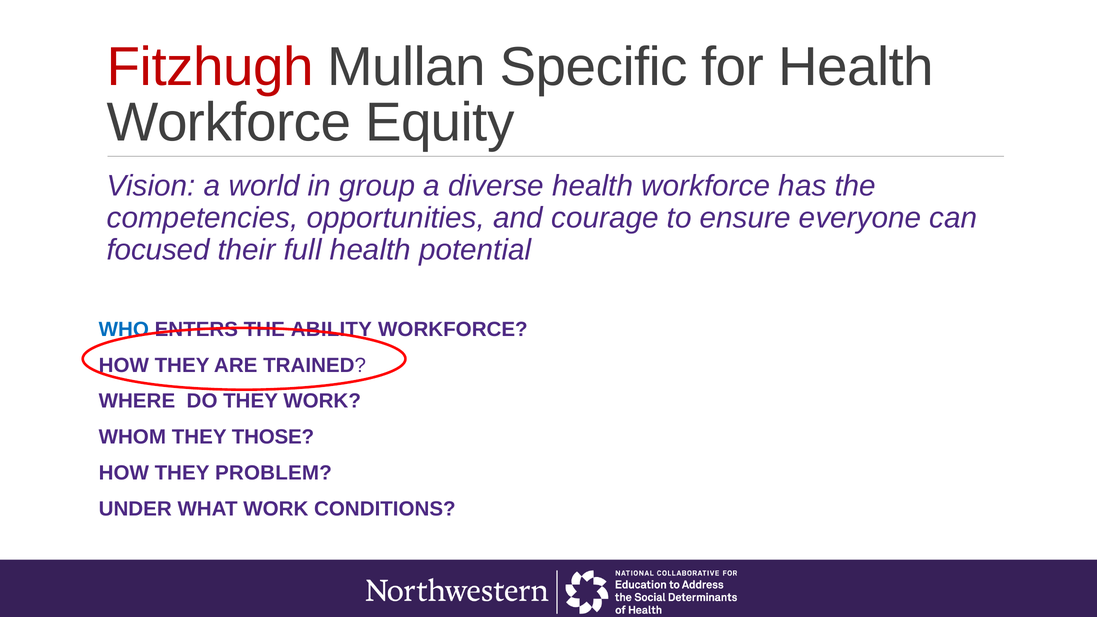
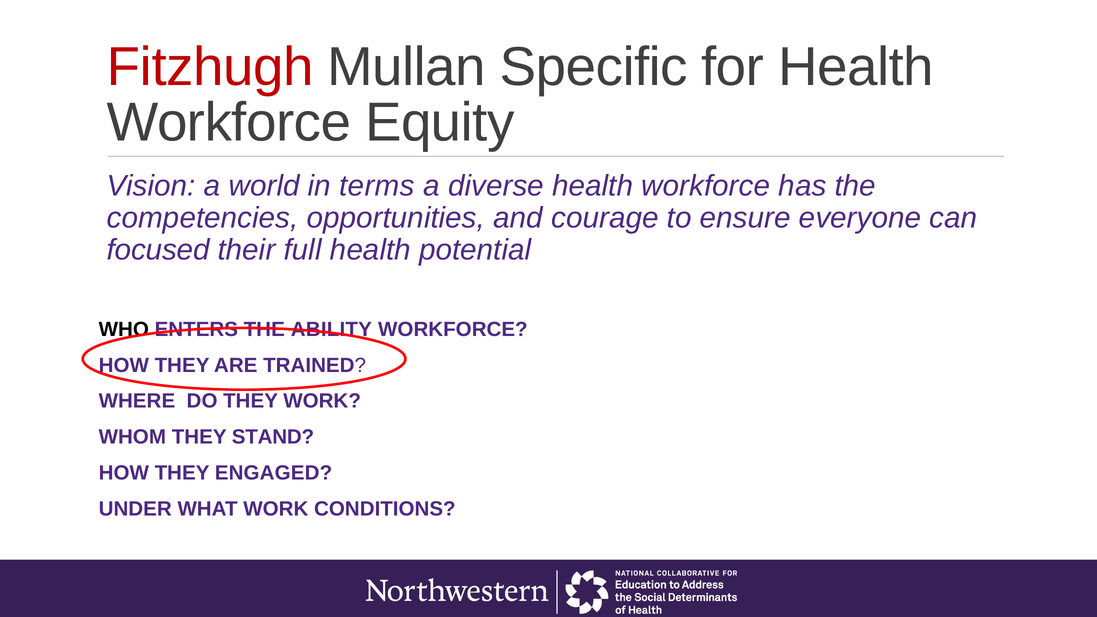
group: group -> terms
WHO colour: blue -> black
THOSE: THOSE -> STAND
PROBLEM: PROBLEM -> ENGAGED
